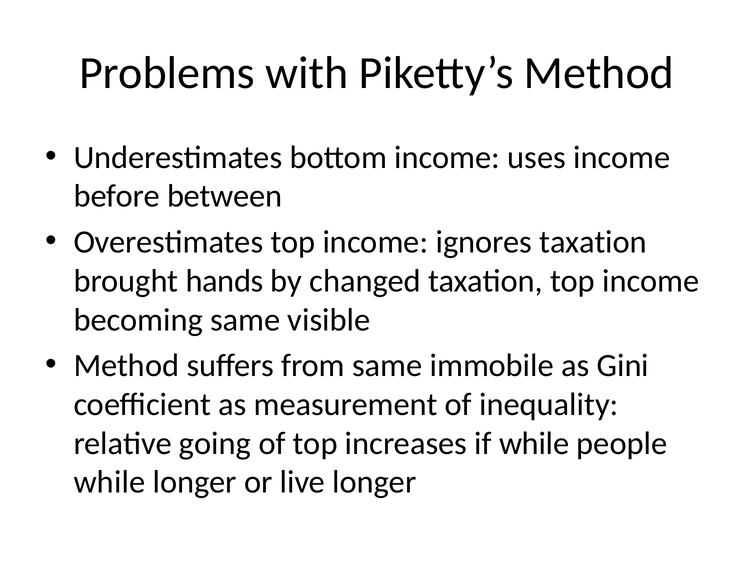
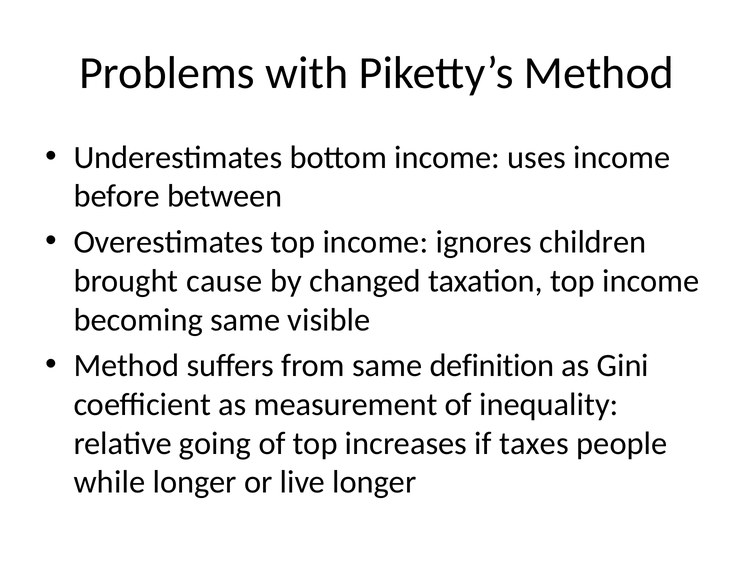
ignores taxation: taxation -> children
hands: hands -> cause
immobile: immobile -> definition
if while: while -> taxes
